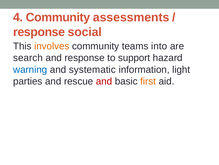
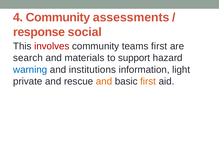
involves colour: orange -> red
teams into: into -> first
and response: response -> materials
systematic: systematic -> institutions
parties: parties -> private
and at (104, 81) colour: red -> orange
